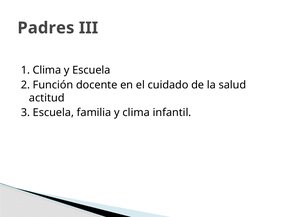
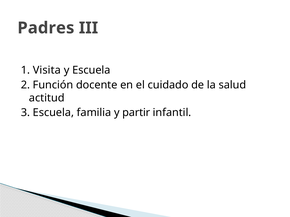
1 Clima: Clima -> Visita
y clima: clima -> partir
